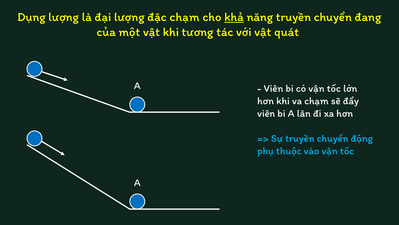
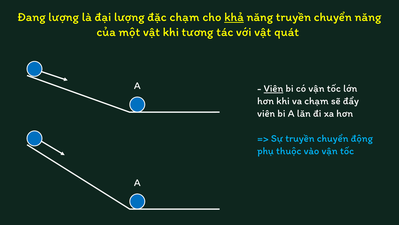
Dụng: Dụng -> Đang
chuyển đang: đang -> năng
Viên at (273, 88) underline: none -> present
